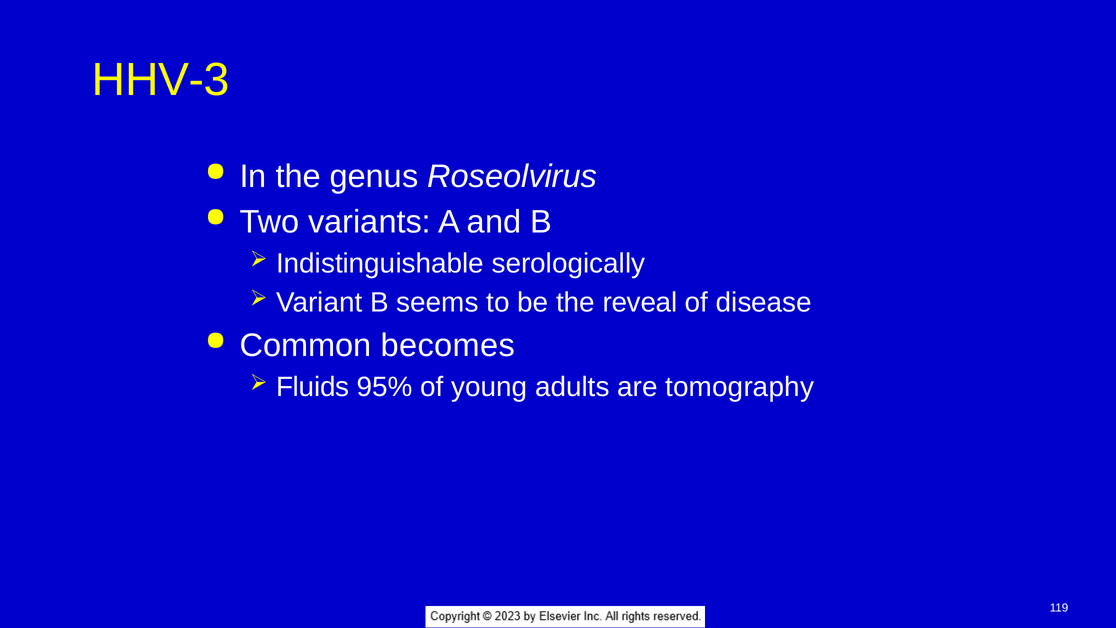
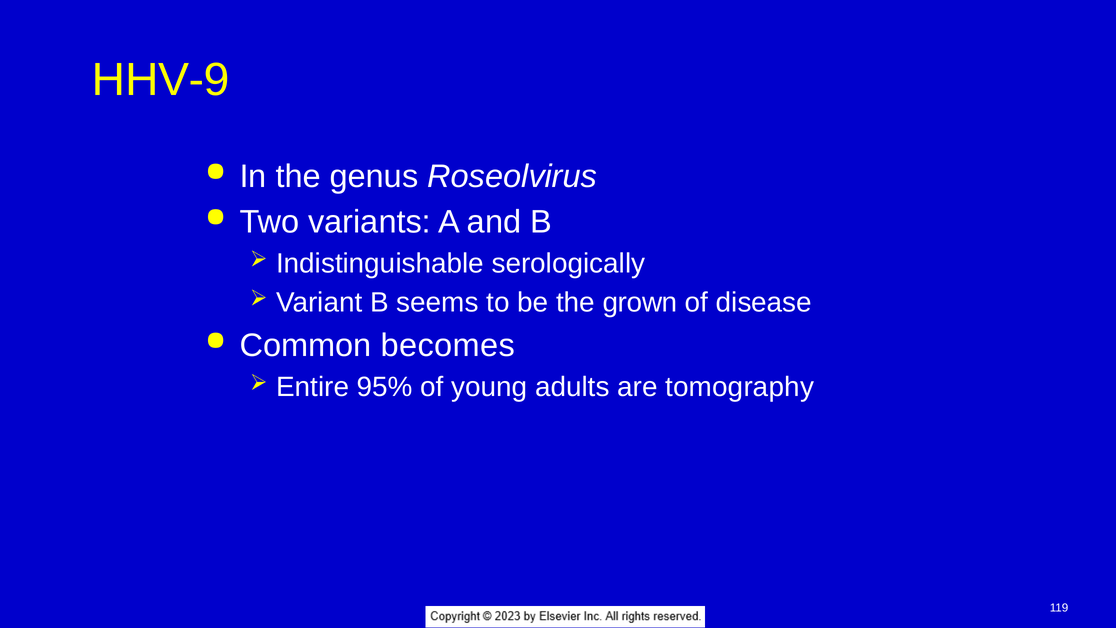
HHV-3: HHV-3 -> HHV-9
reveal: reveal -> grown
Fluids: Fluids -> Entire
